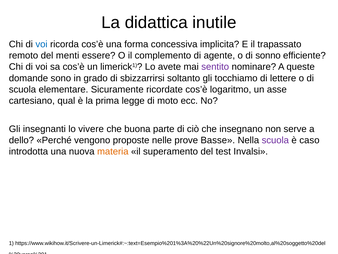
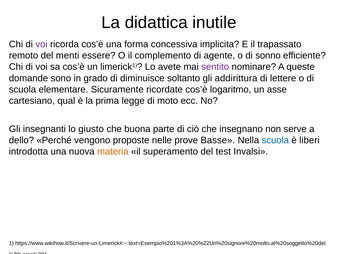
voi at (42, 44) colour: blue -> purple
sbizzarrirsi: sbizzarrirsi -> diminuisce
tocchiamo: tocchiamo -> addirittura
vivere: vivere -> giusto
scuola at (275, 140) colour: purple -> blue
caso: caso -> liberi
